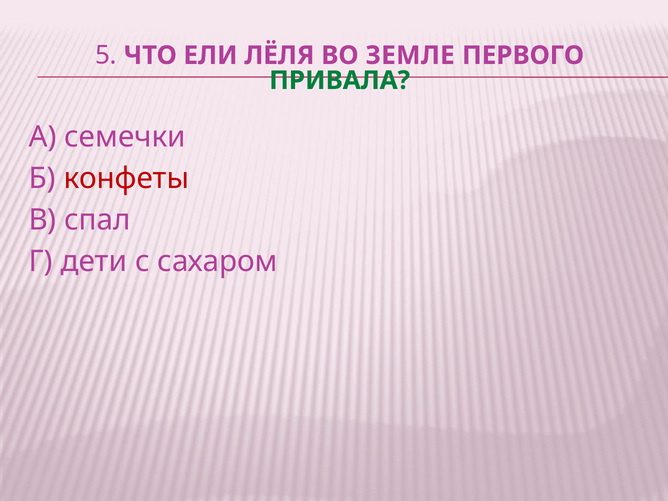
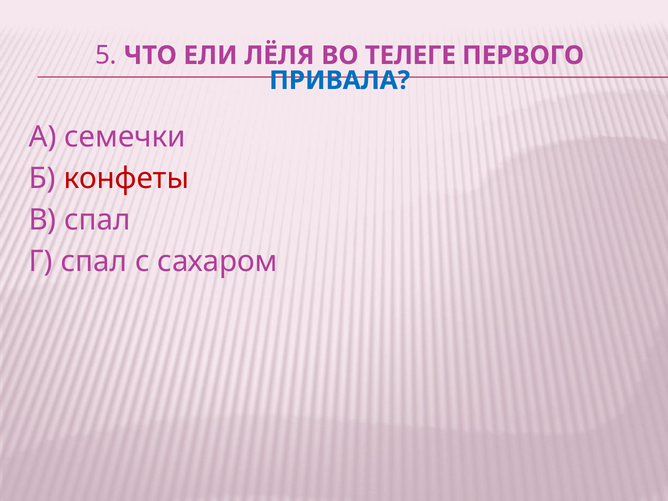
ЗЕМЛЕ: ЗЕМЛЕ -> ТЕЛЕГЕ
ПРИВАЛА colour: green -> blue
Г дети: дети -> спал
